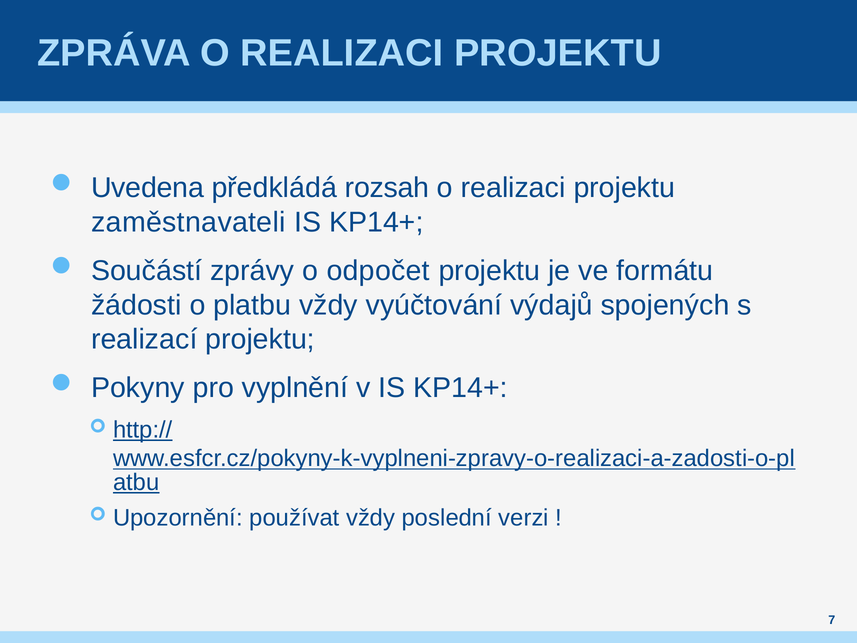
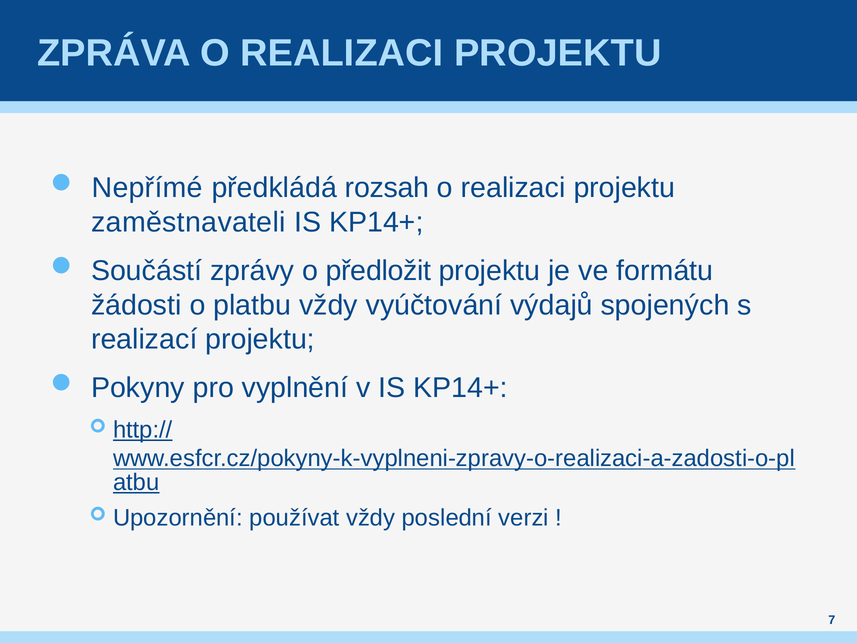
Uvedena: Uvedena -> Nepřímé
odpočet: odpočet -> předložit
